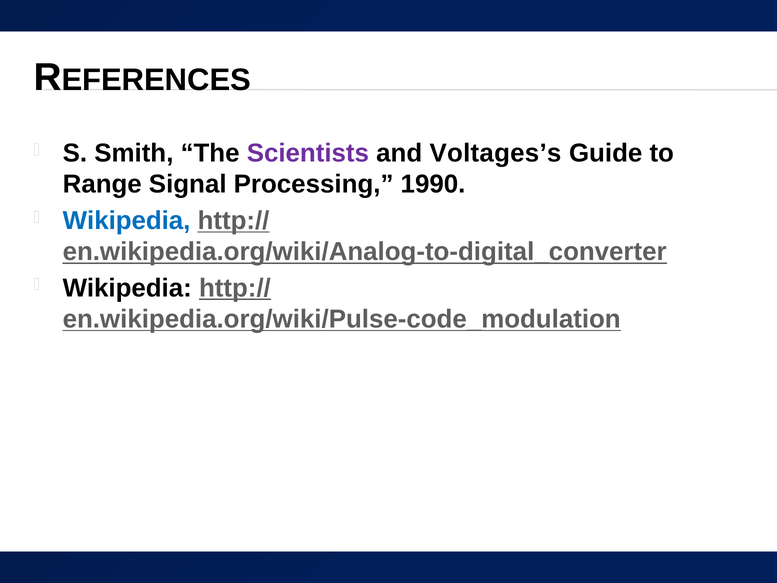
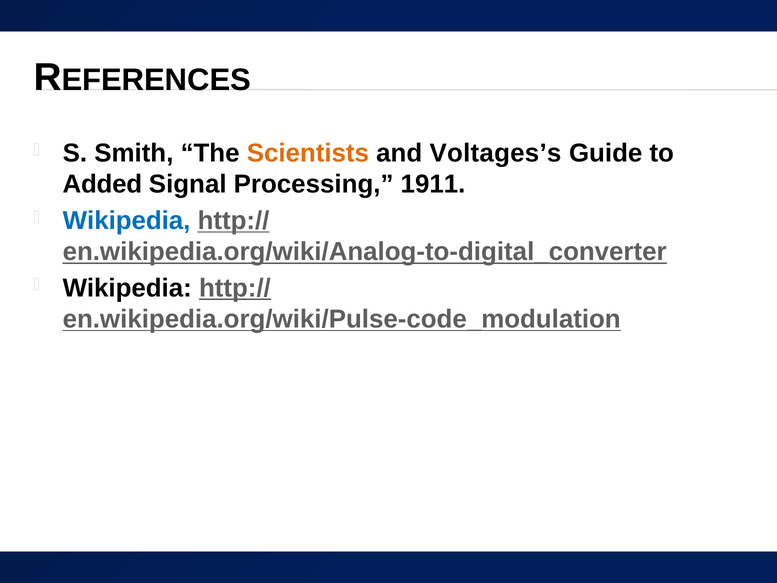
Scientists colour: purple -> orange
Range: Range -> Added
1990: 1990 -> 1911
